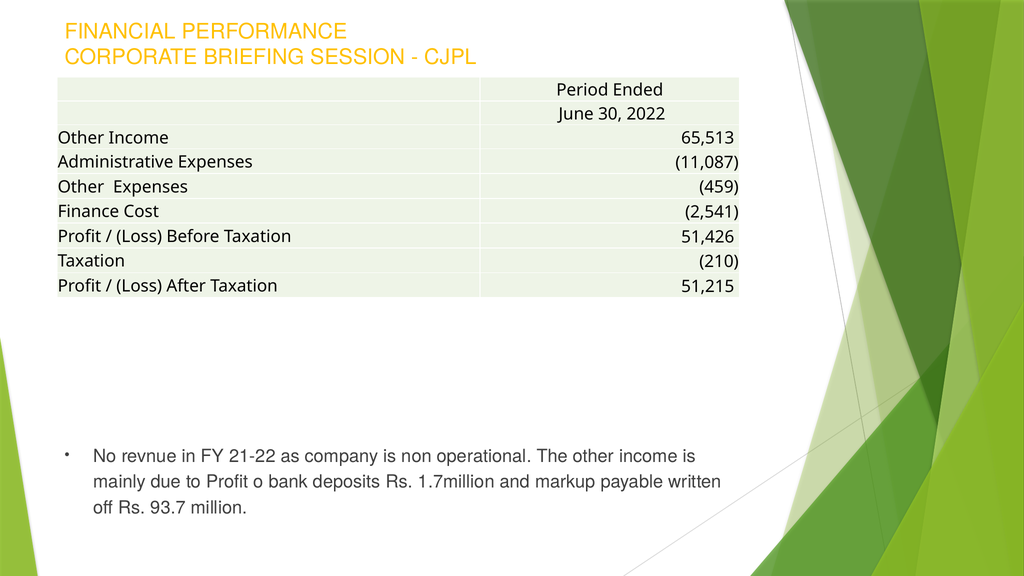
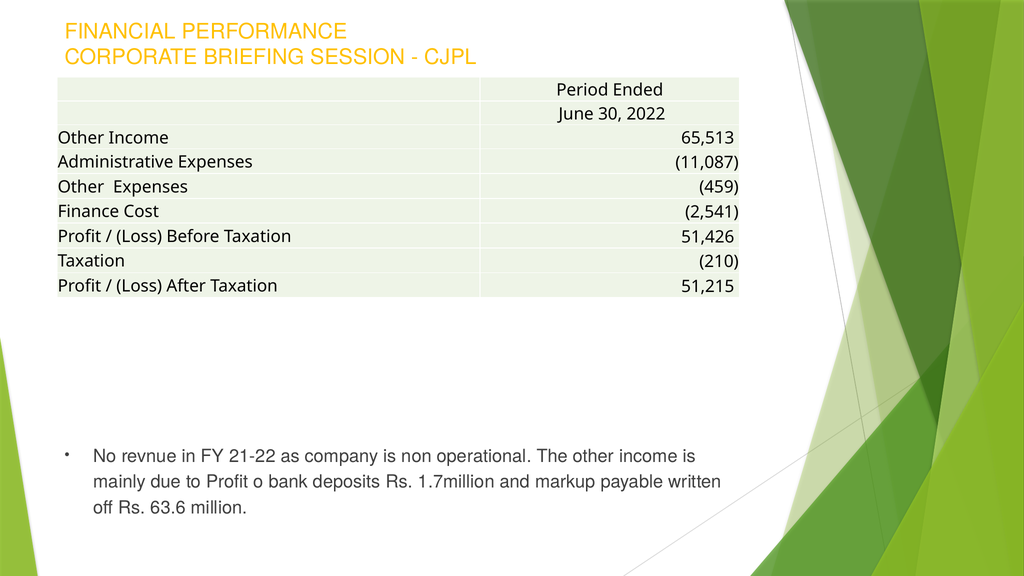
93.7: 93.7 -> 63.6
